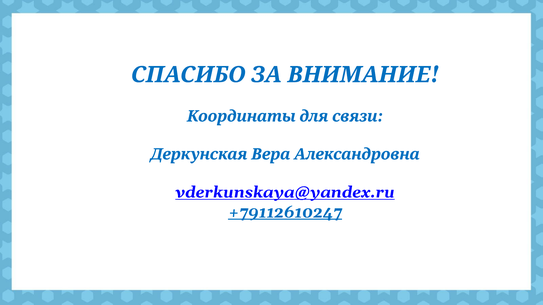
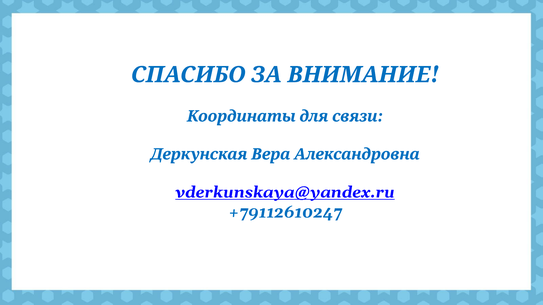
+79112610247 underline: present -> none
